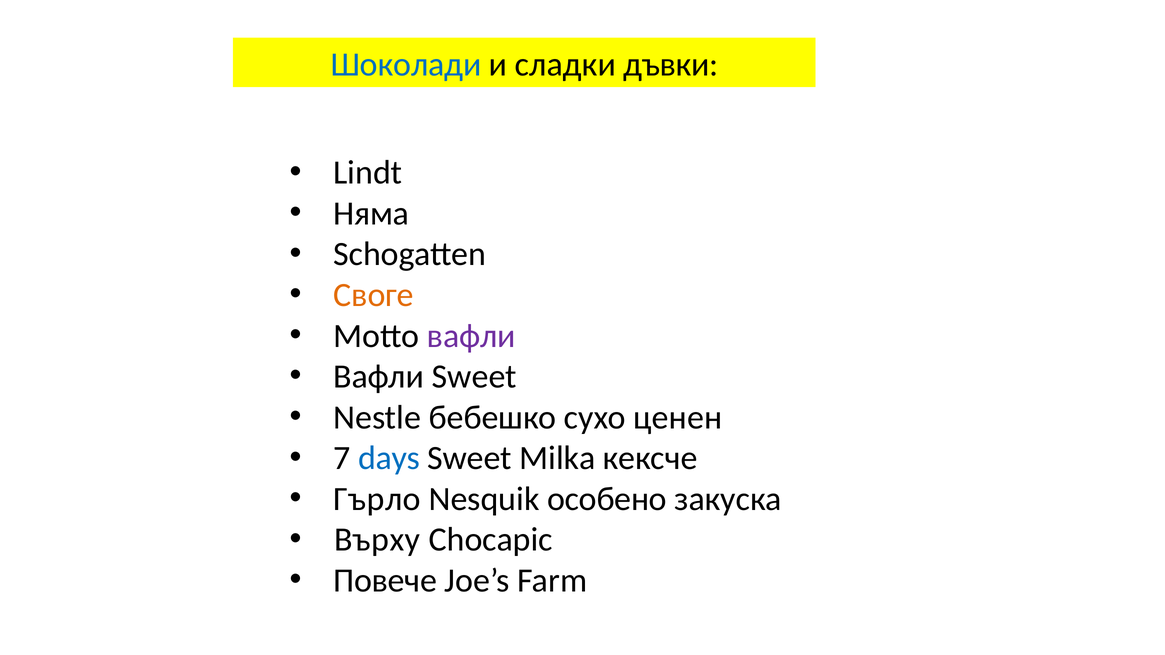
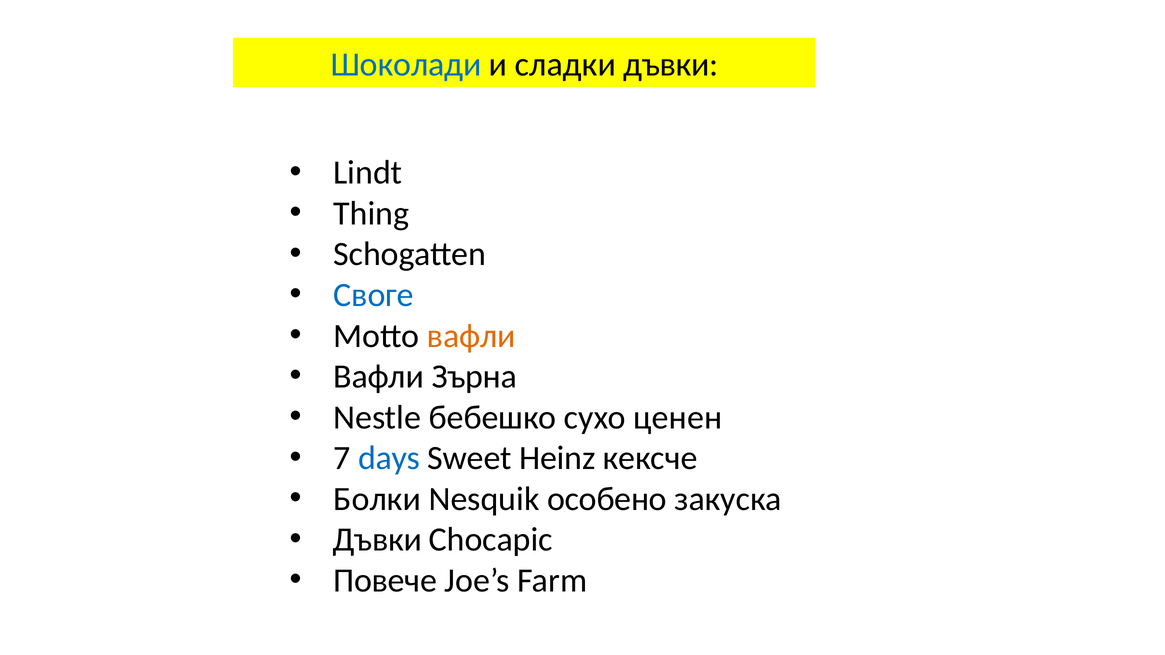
Няма: Няма -> Thing
Своге colour: orange -> blue
вафли at (471, 336) colour: purple -> orange
Вафли Sweet: Sweet -> Зърна
Milka: Milka -> Heinz
Гърло: Гърло -> Болки
Върху at (377, 540): Върху -> Дъвки
